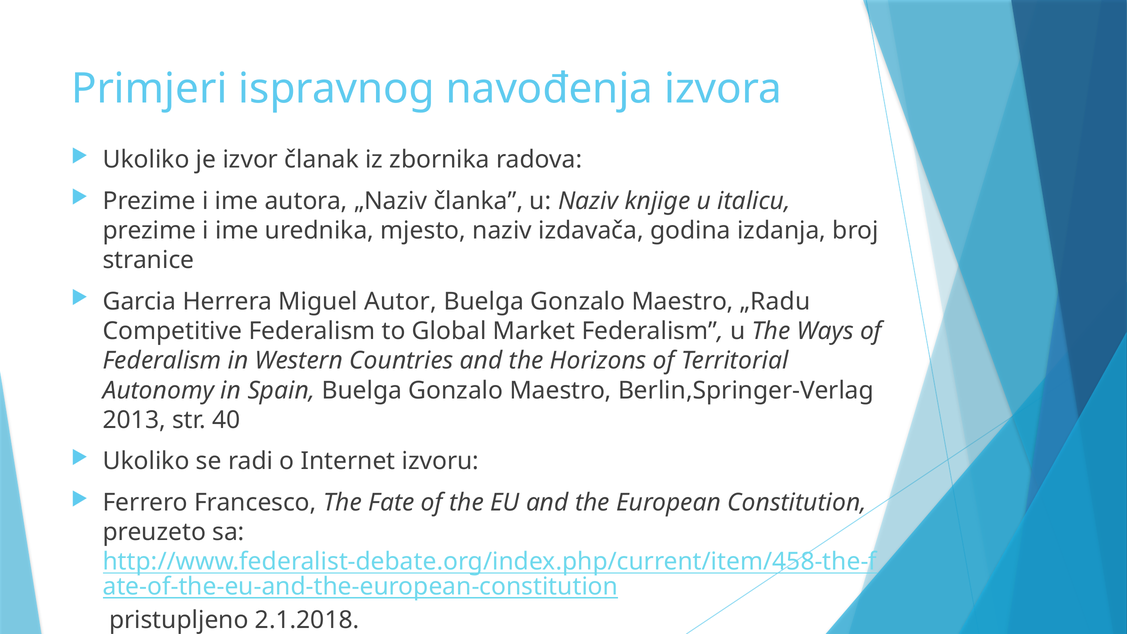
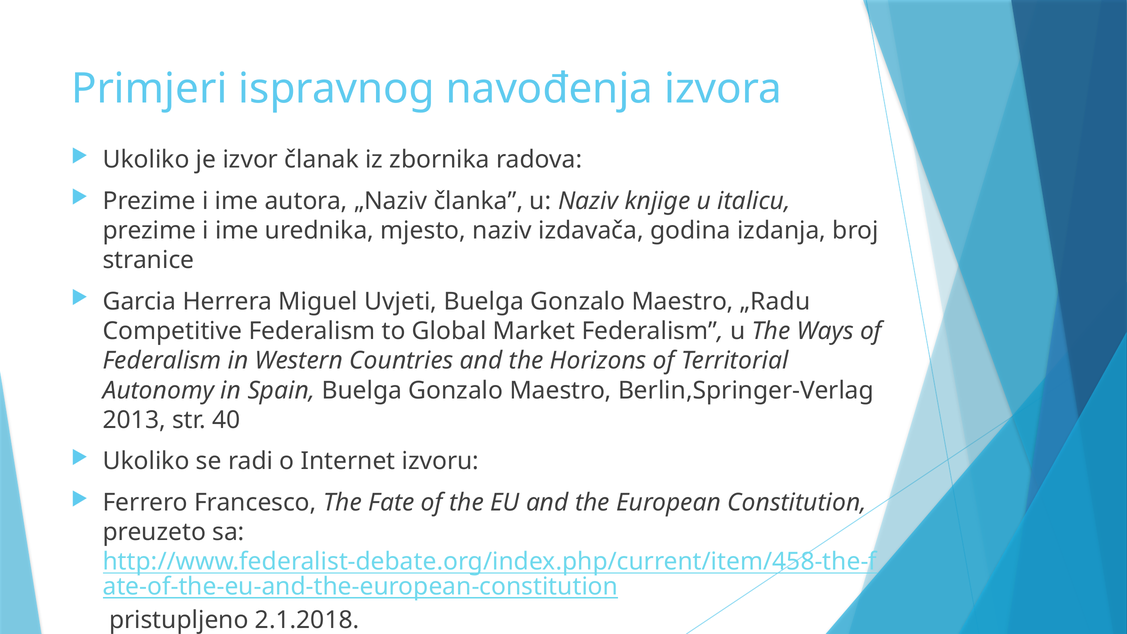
Autor: Autor -> Uvjeti
